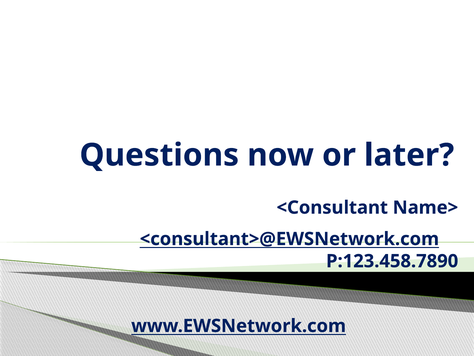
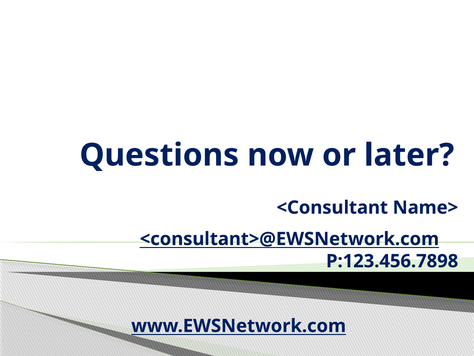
P:123.458.7890: P:123.458.7890 -> P:123.456.7898
